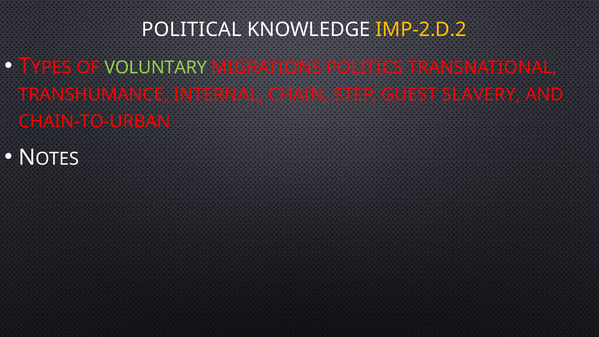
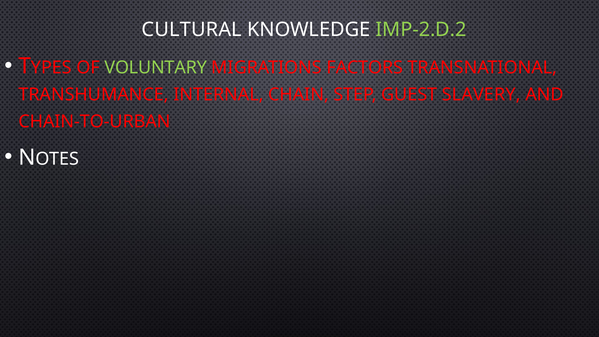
POLITICAL: POLITICAL -> CULTURAL
IMP-2.D.2 colour: yellow -> light green
POLITICS: POLITICS -> FACTORS
